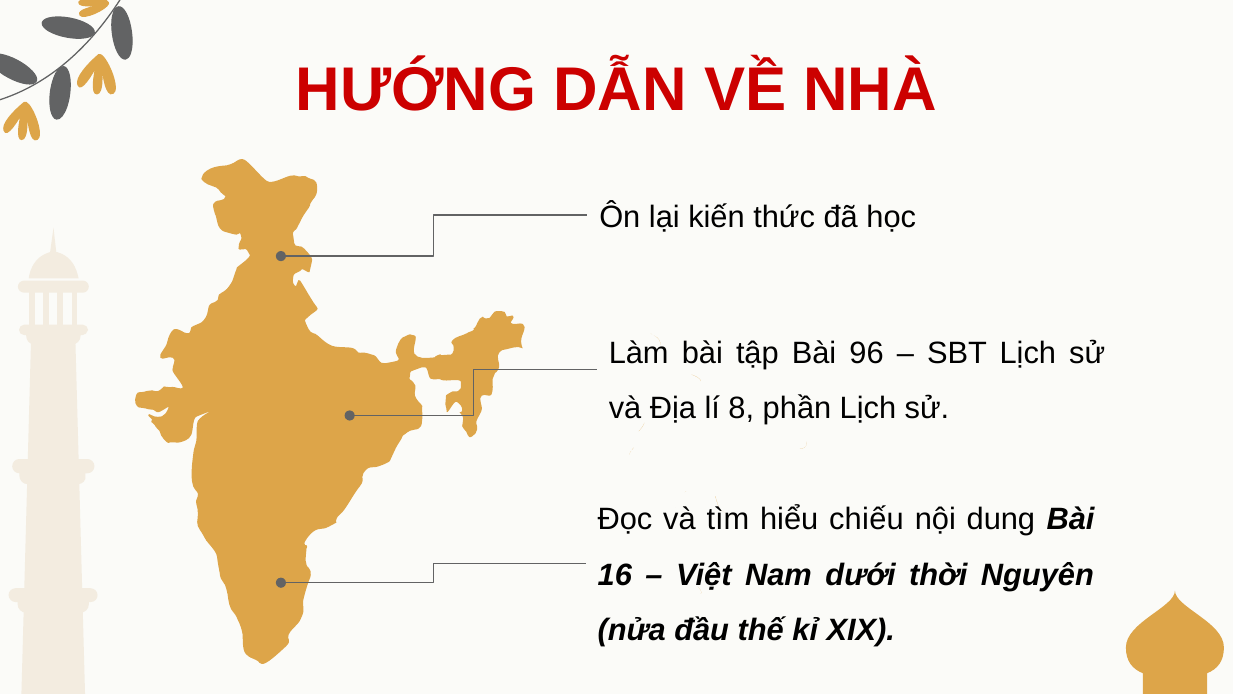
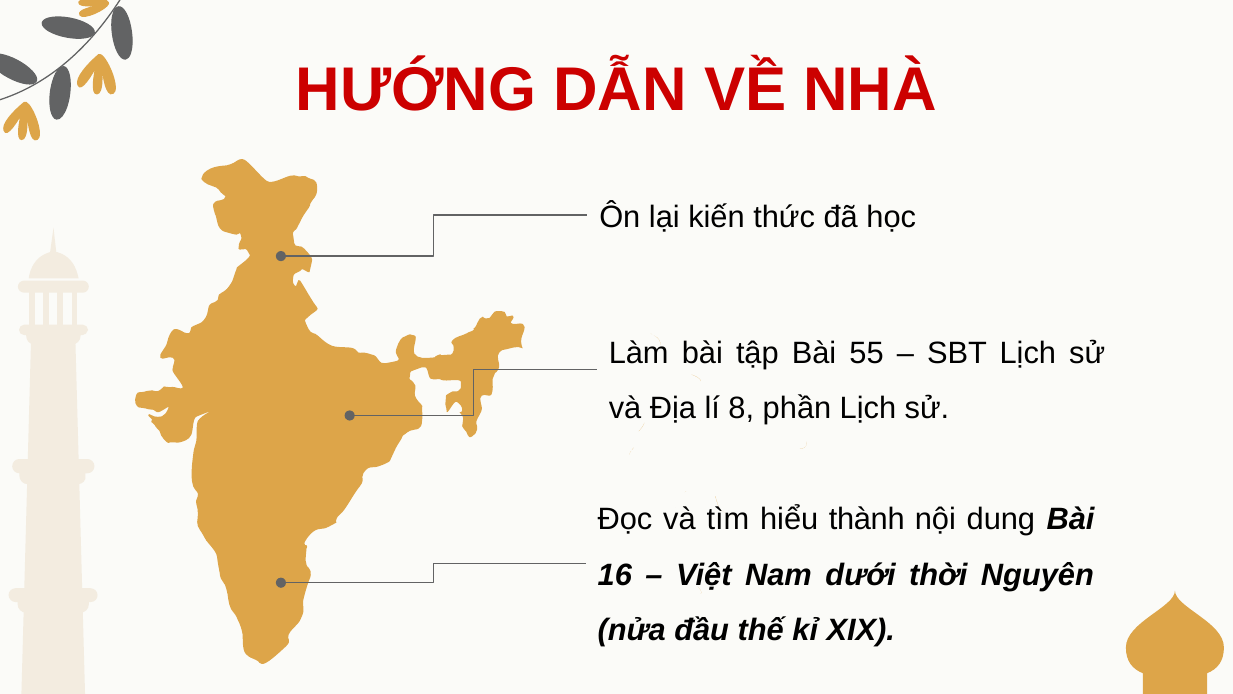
96: 96 -> 55
chiếu: chiếu -> thành
